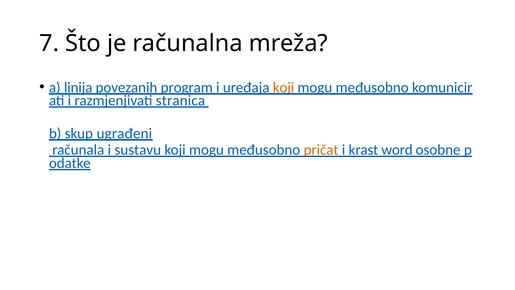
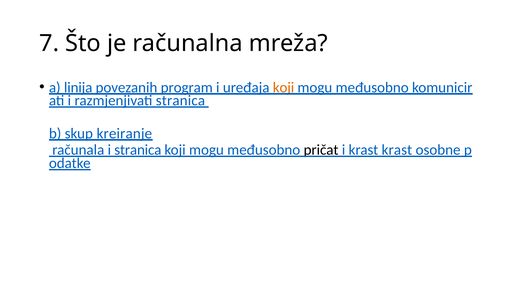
ugrađeni: ugrađeni -> kreiranje
i sustavu: sustavu -> stranica
pričat colour: orange -> black
krast word: word -> krast
